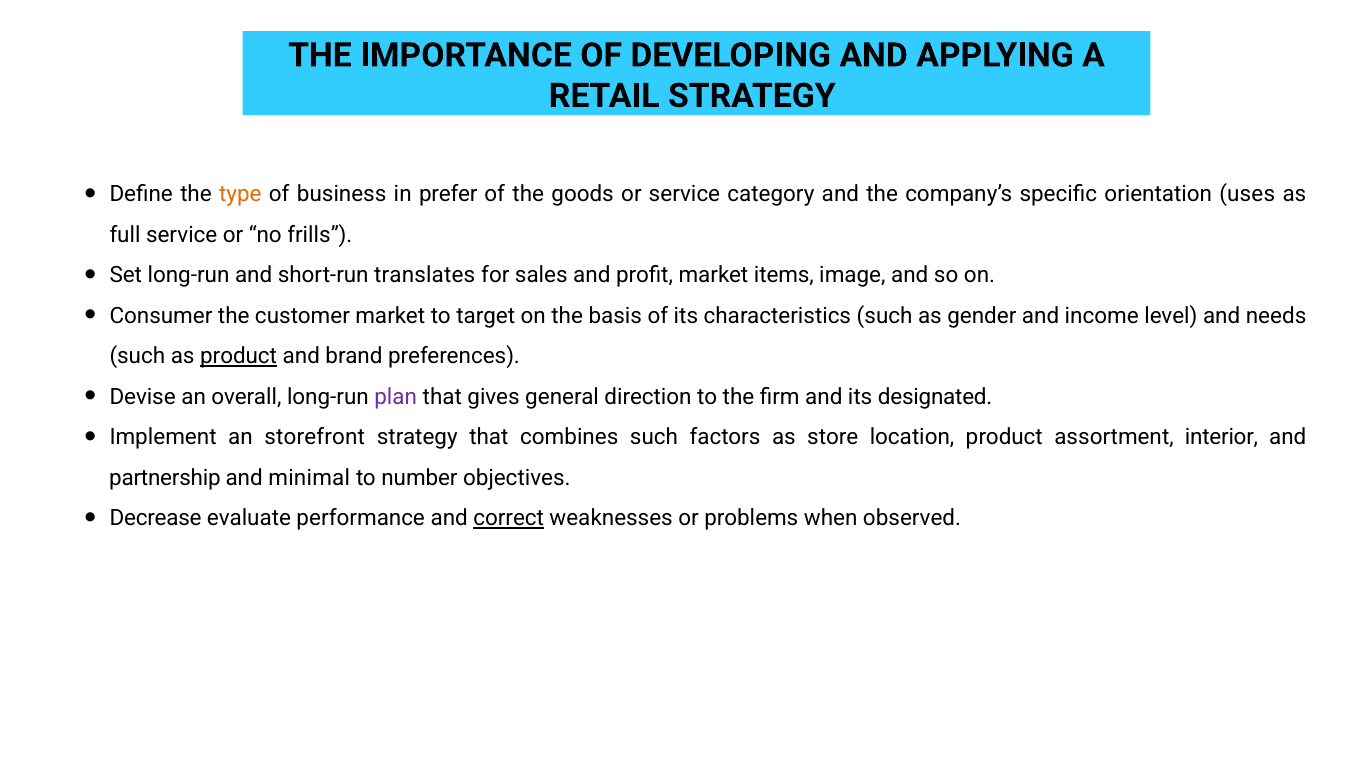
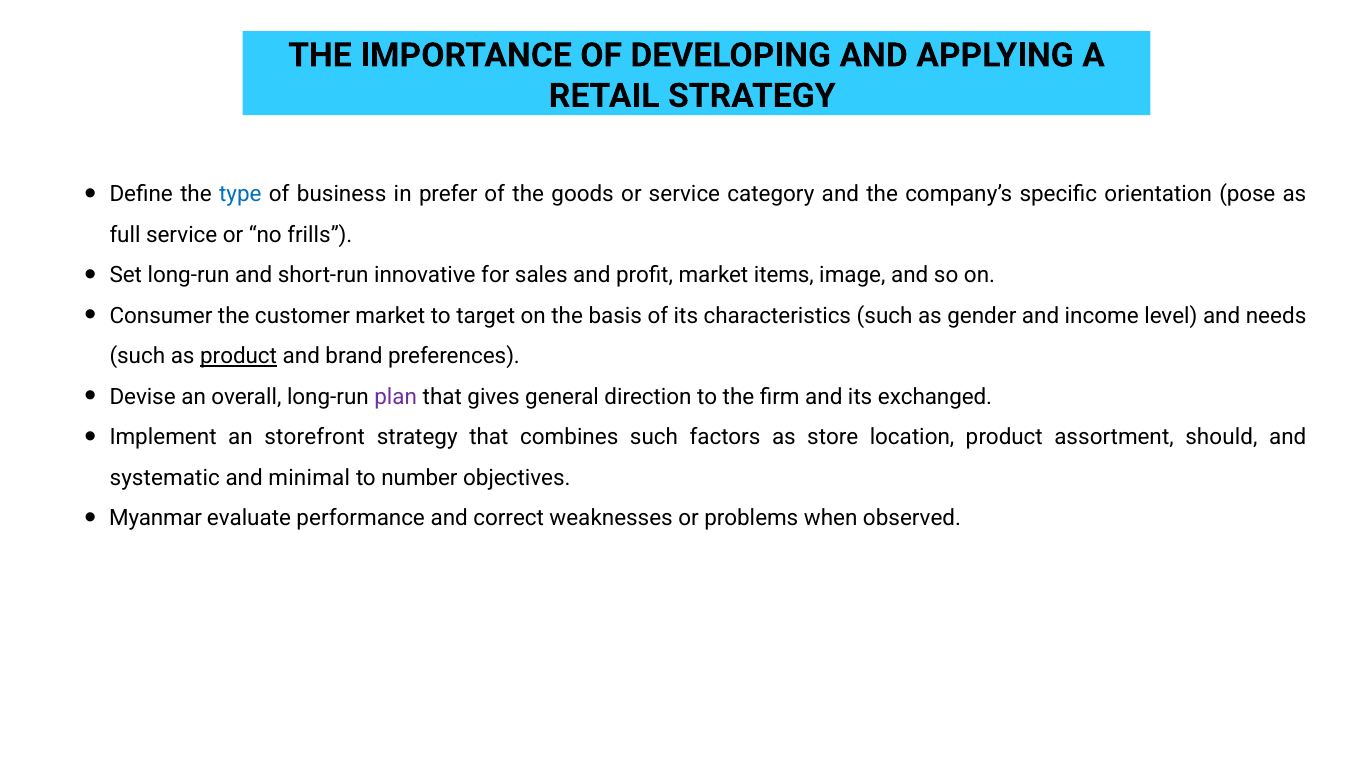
type colour: orange -> blue
uses: uses -> pose
translates: translates -> innovative
designated: designated -> exchanged
interior: interior -> should
partnership: partnership -> systematic
Decrease: Decrease -> Myanmar
correct underline: present -> none
